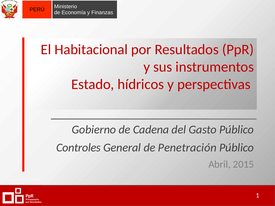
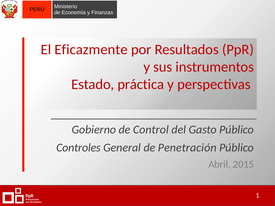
Habitacional: Habitacional -> Eficazmente
hídricos: hídricos -> práctica
Cadena: Cadena -> Control
